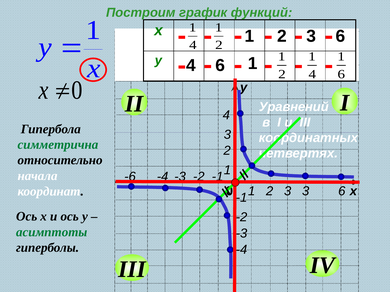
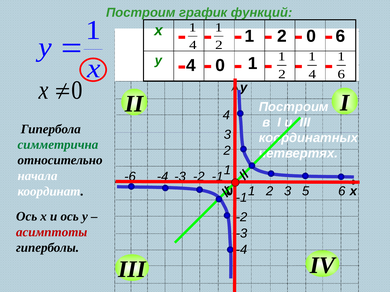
3 at (311, 36): 3 -> 0
4 6: 6 -> 0
Уравнений at (294, 107): Уравнений -> Построим
3 at (306, 191): 3 -> 5
асимптоты colour: green -> red
